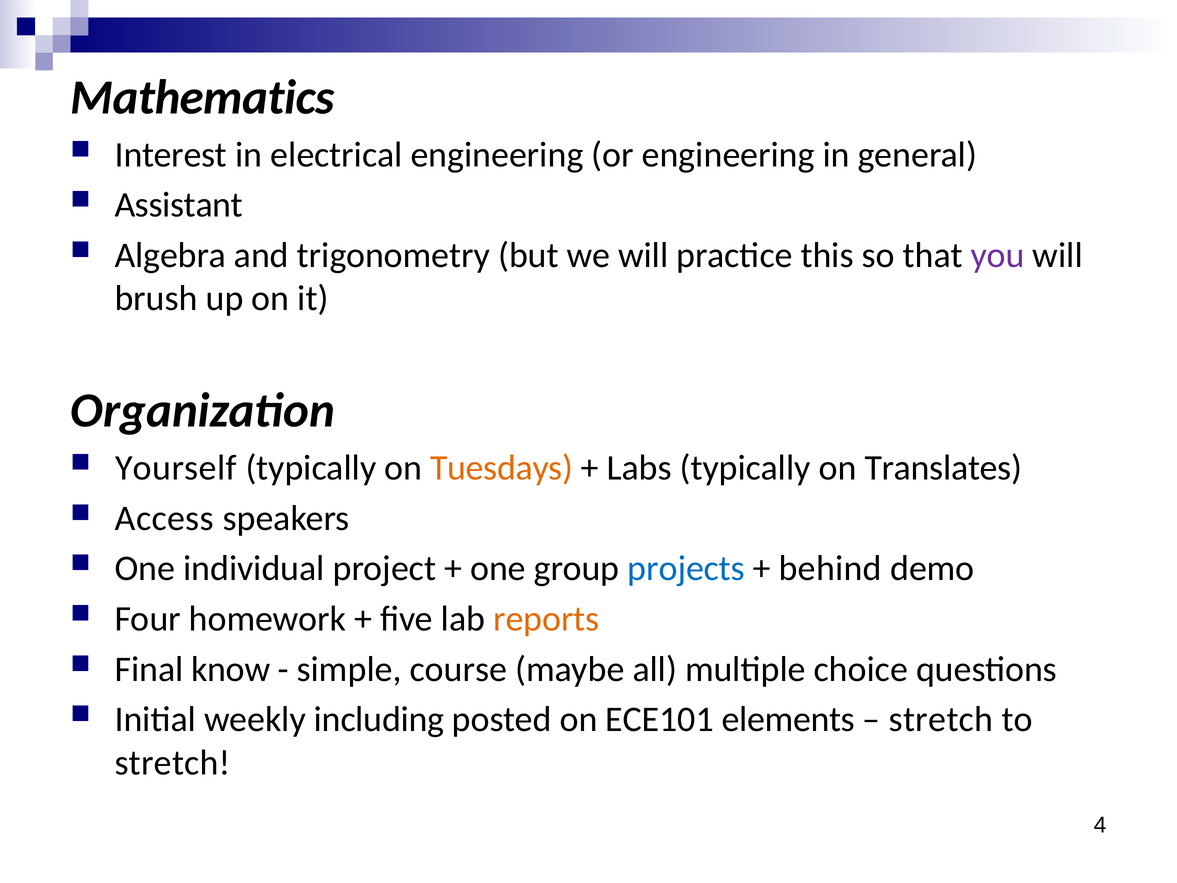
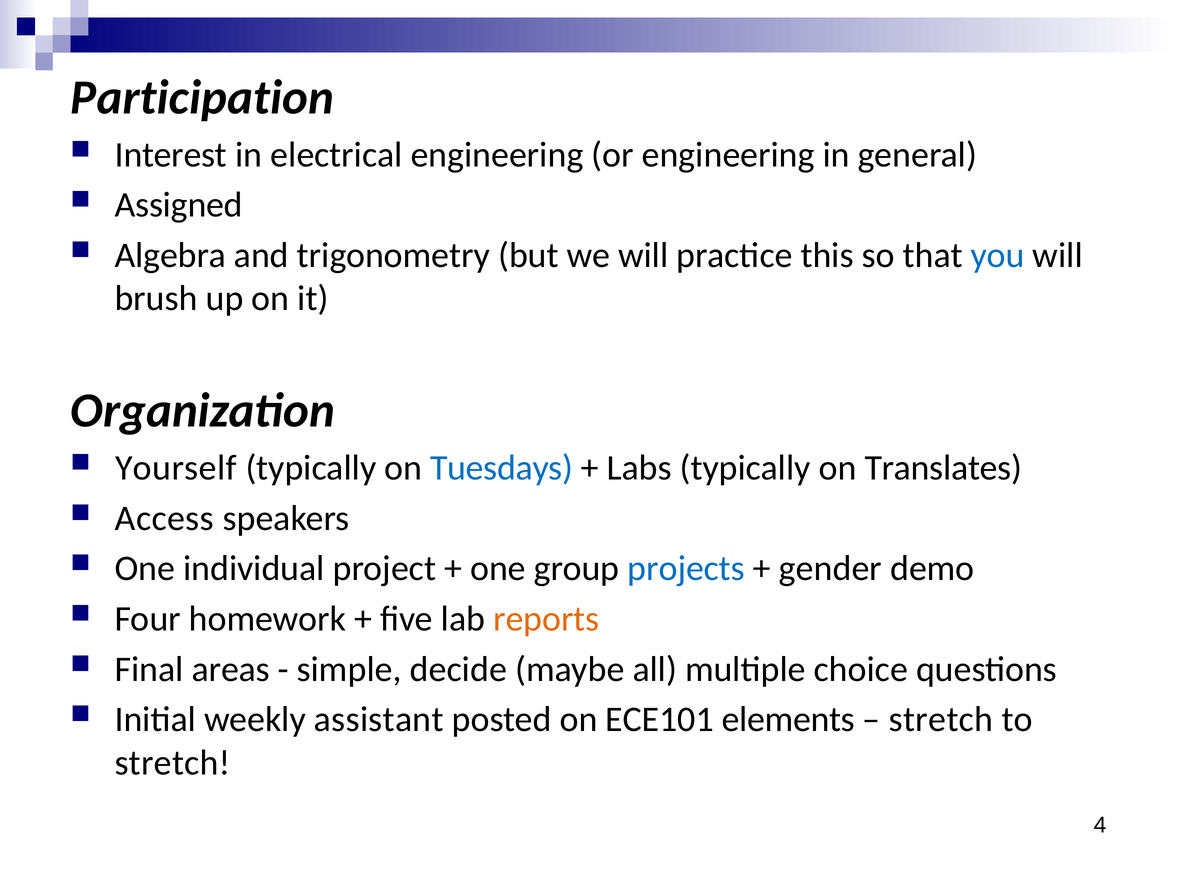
Mathematics: Mathematics -> Participation
Assistant: Assistant -> Assigned
you colour: purple -> blue
Tuesdays colour: orange -> blue
behind: behind -> gender
know: know -> areas
course: course -> decide
including: including -> assistant
